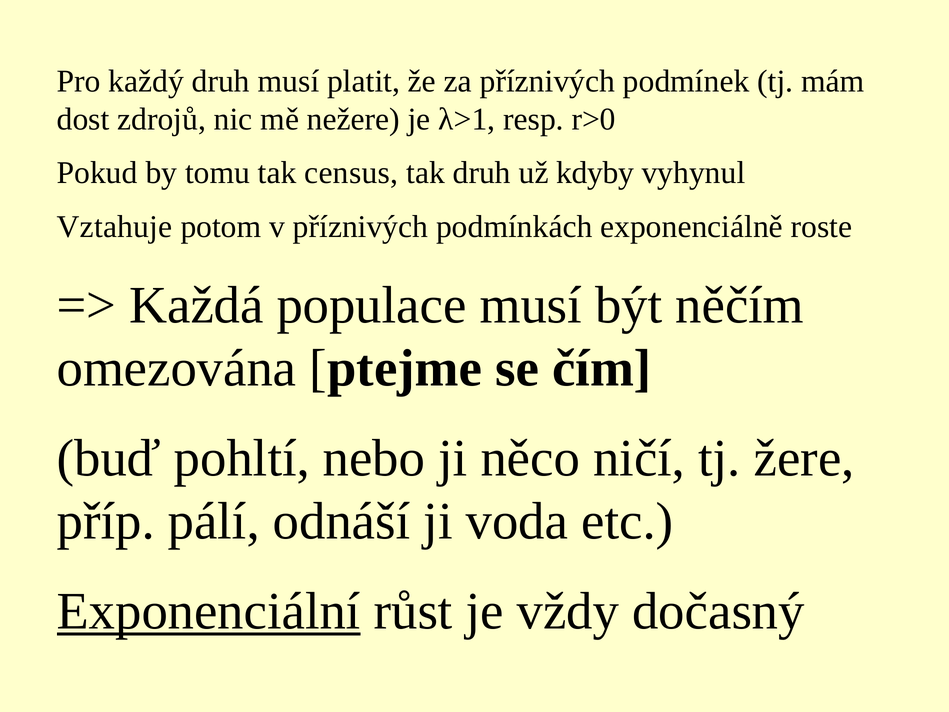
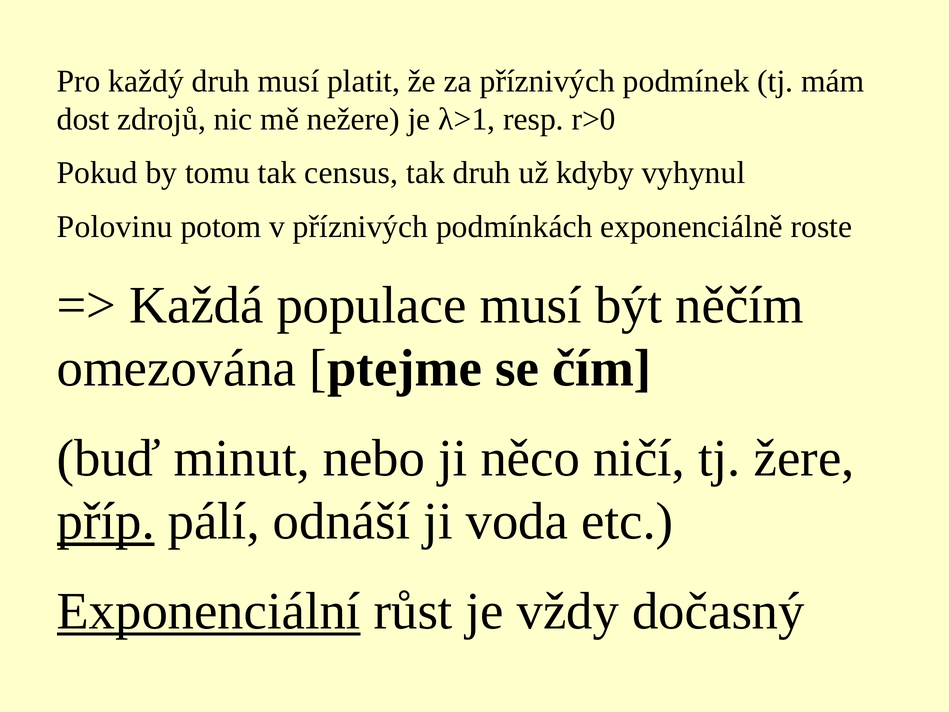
Vztahuje: Vztahuje -> Polovinu
pohltí: pohltí -> minut
příp underline: none -> present
